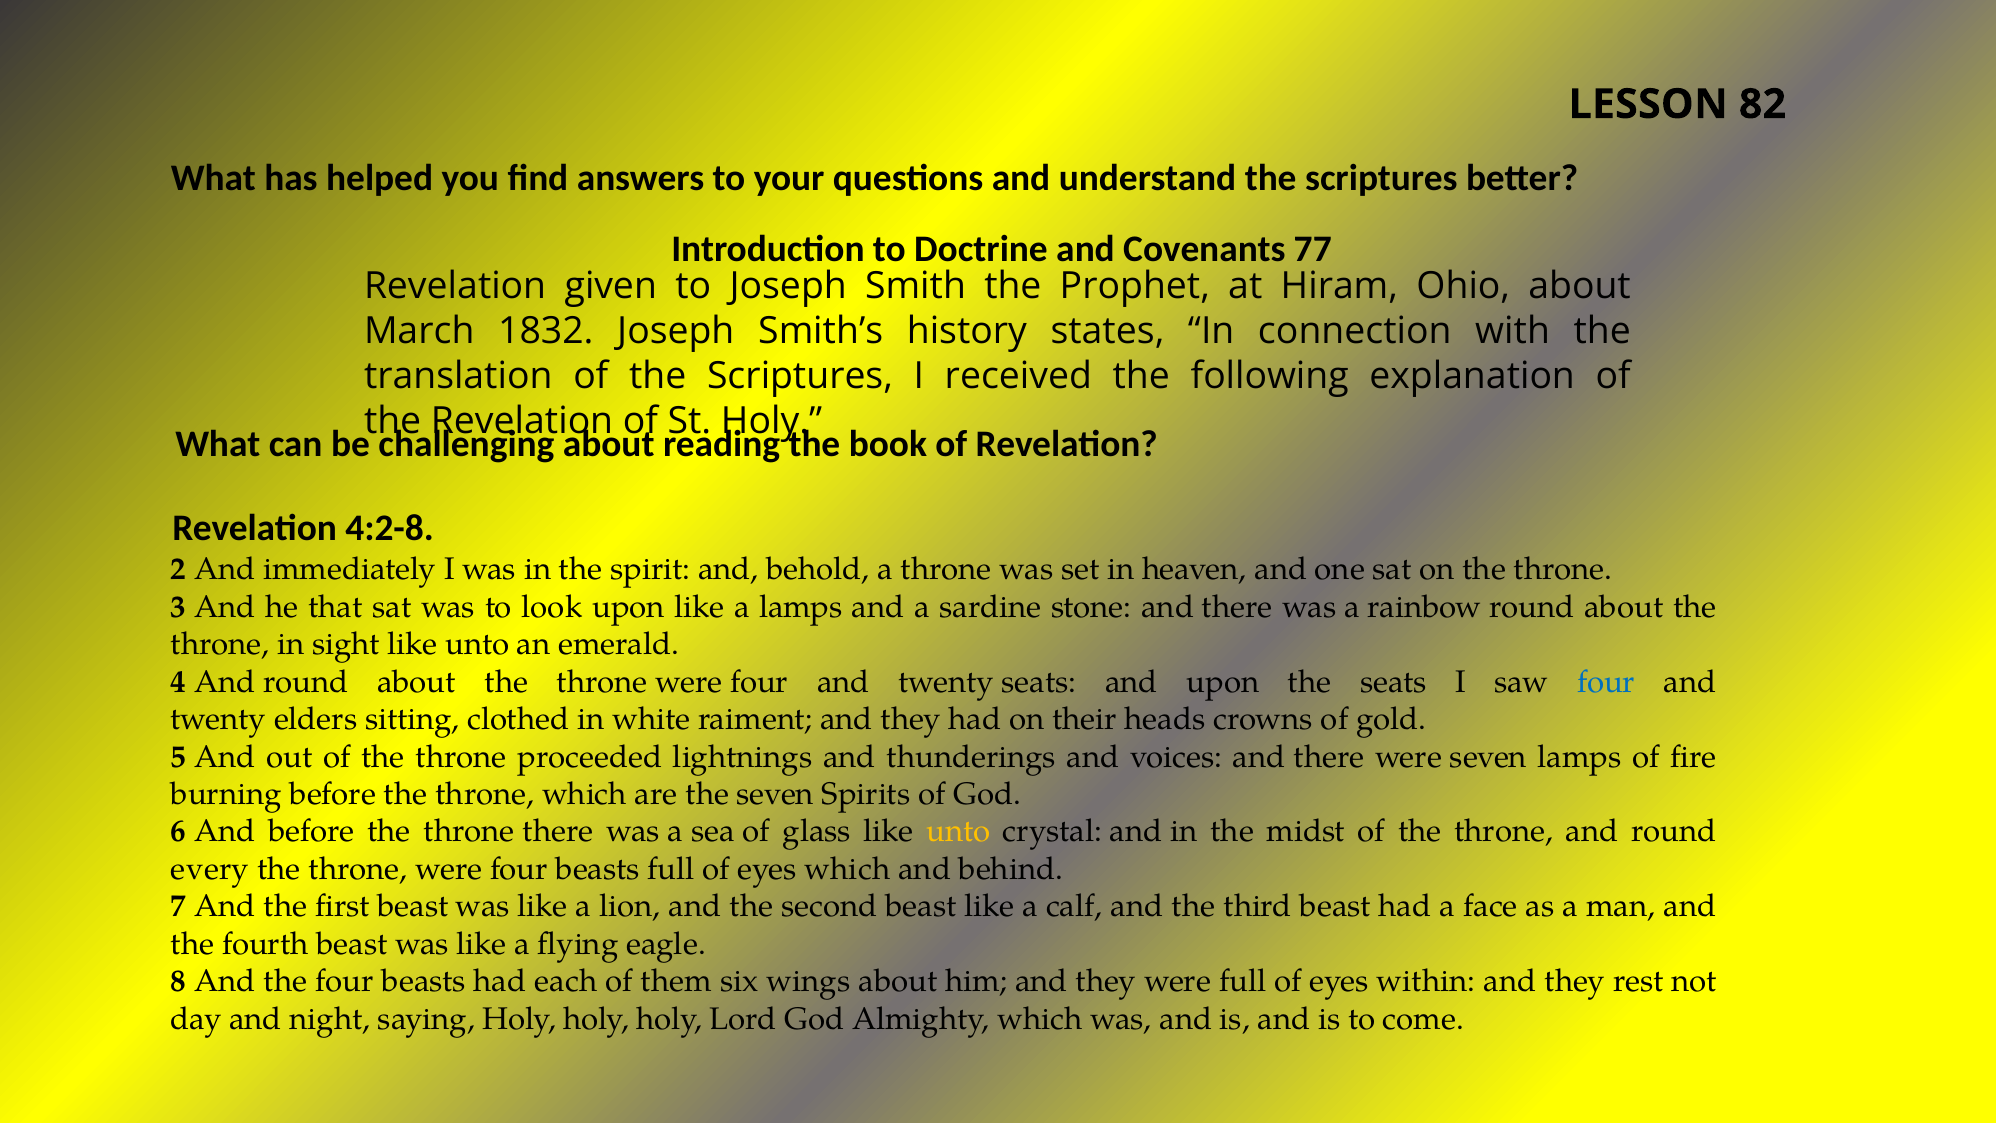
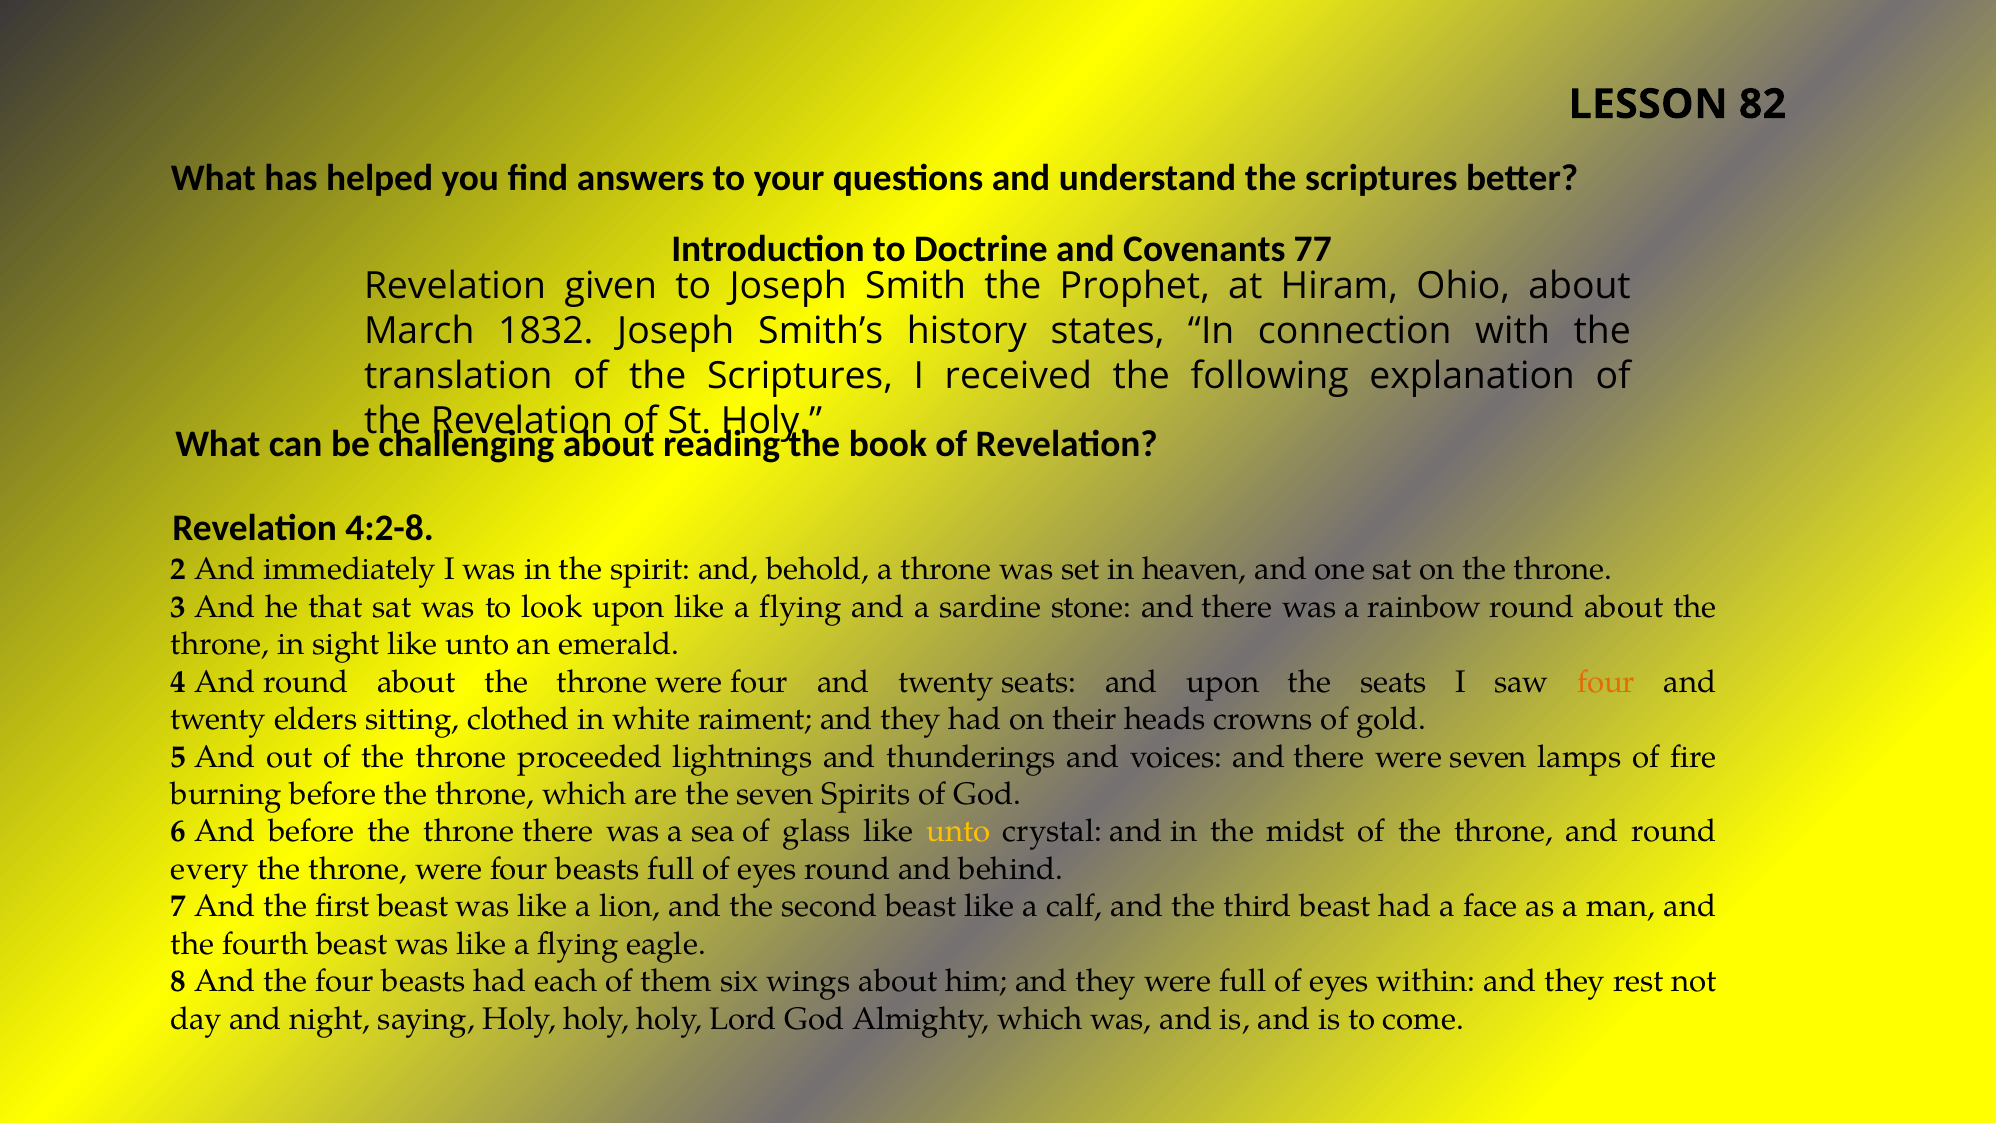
upon like a lamps: lamps -> flying
four at (1606, 682) colour: blue -> orange
eyes which: which -> round
